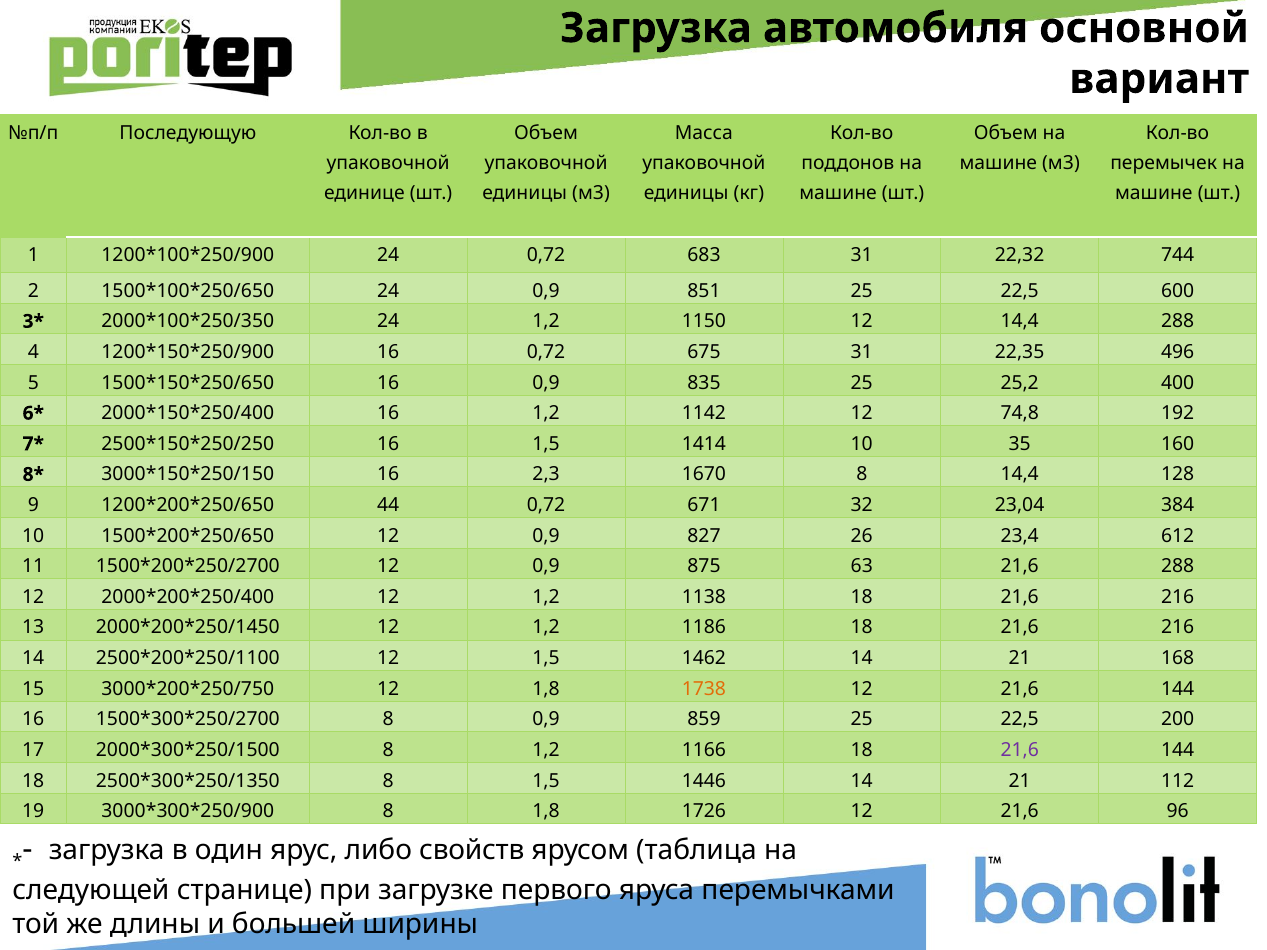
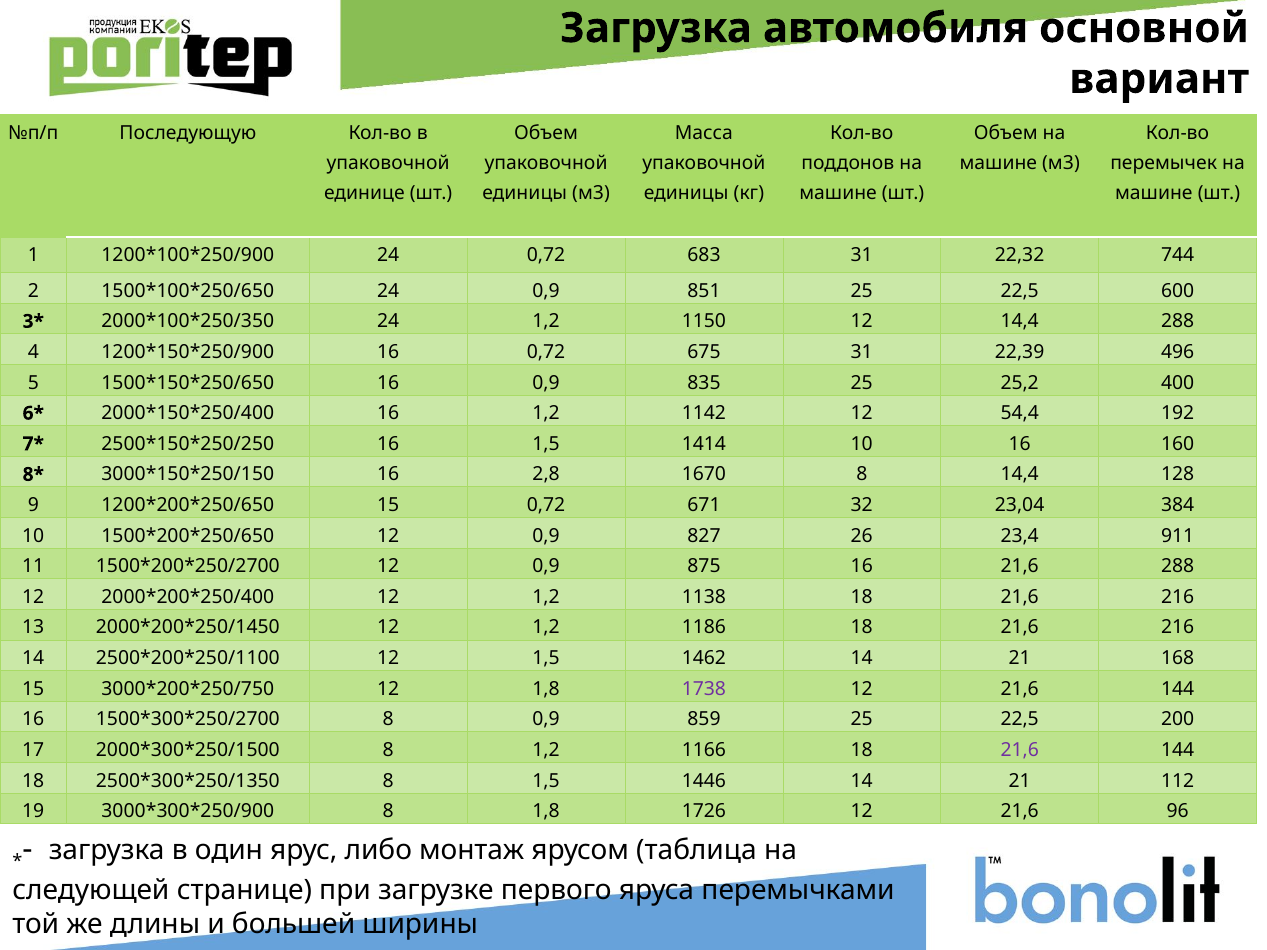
22,35: 22,35 -> 22,39
74,8: 74,8 -> 54,4
10 35: 35 -> 16
2,3: 2,3 -> 2,8
44 at (388, 505): 44 -> 15
612: 612 -> 911
875 63: 63 -> 16
1738 colour: orange -> purple
свойств: свойств -> монтаж
